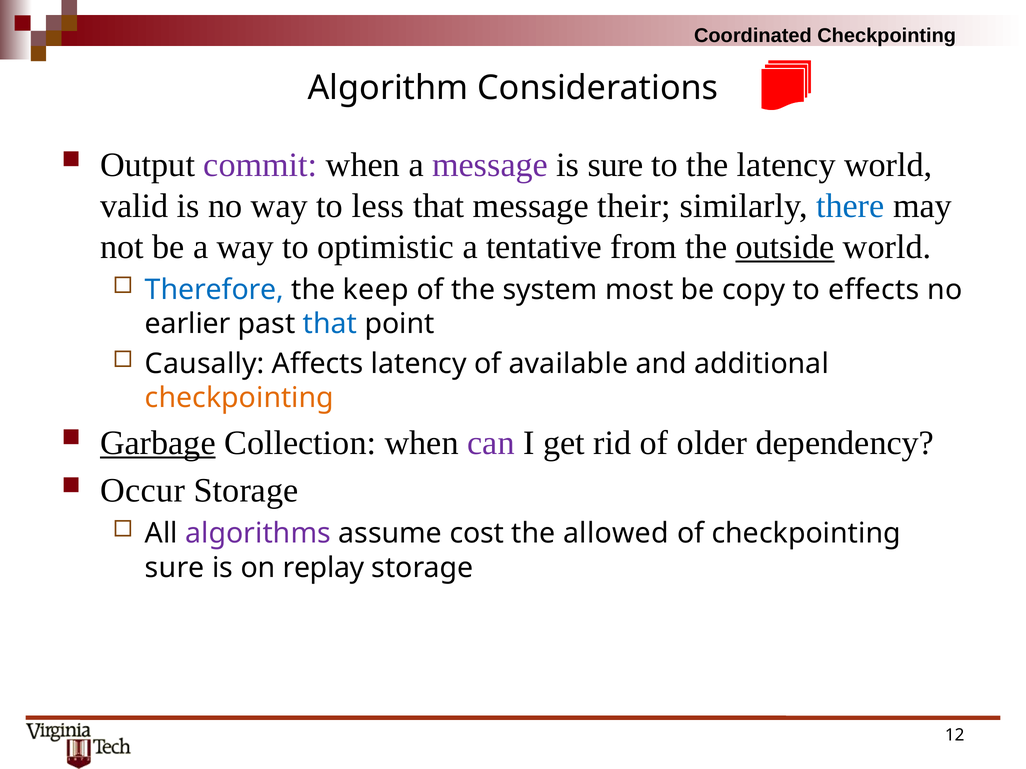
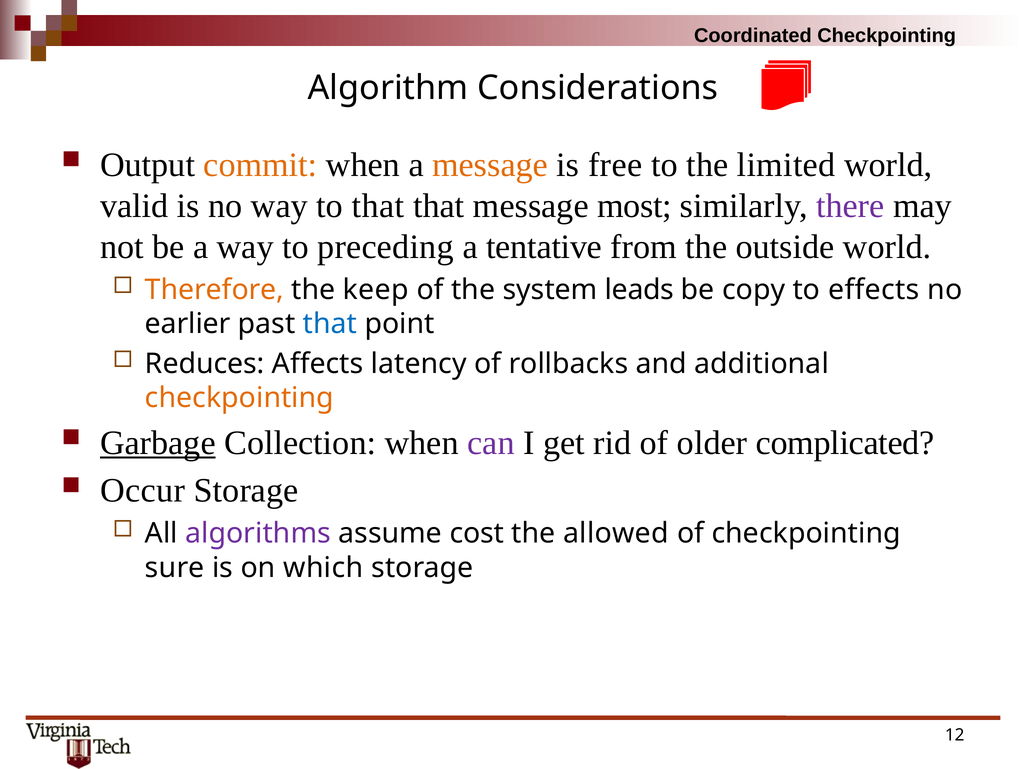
commit colour: purple -> orange
message at (490, 165) colour: purple -> orange
is sure: sure -> free
the latency: latency -> limited
to less: less -> that
their: their -> most
there colour: blue -> purple
optimistic: optimistic -> preceding
outside underline: present -> none
Therefore colour: blue -> orange
most: most -> leads
Causally: Causally -> Reduces
available: available -> rollbacks
dependency: dependency -> complicated
replay: replay -> which
